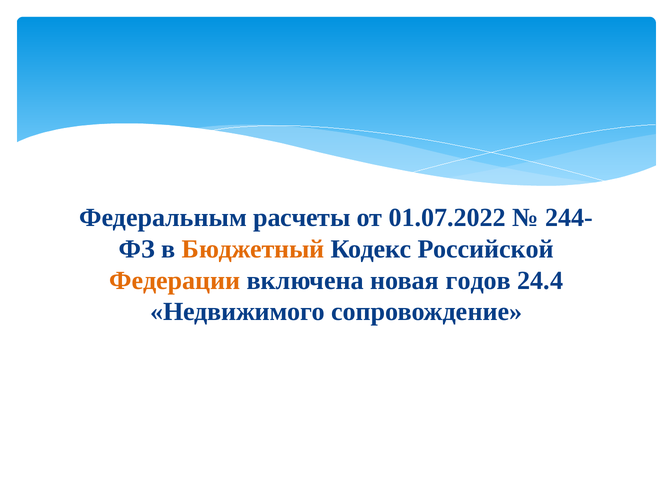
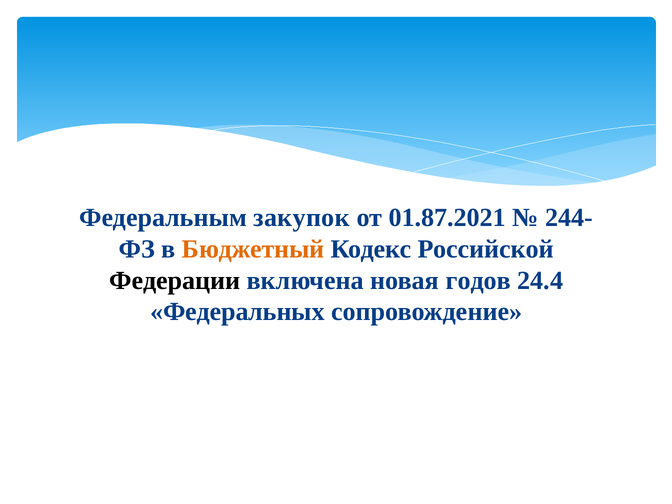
расчеты: расчеты -> закупок
01.07.2022: 01.07.2022 -> 01.87.2021
Федерации colour: orange -> black
Недвижимого: Недвижимого -> Федеральных
